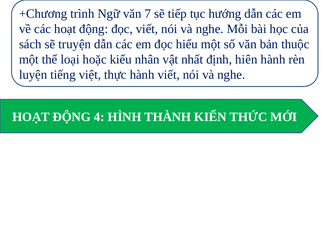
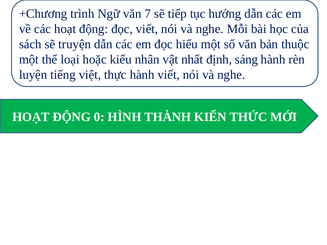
hiên: hiên -> sáng
4: 4 -> 0
